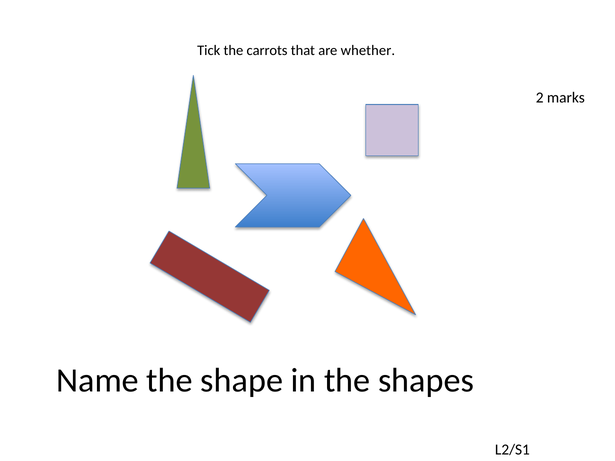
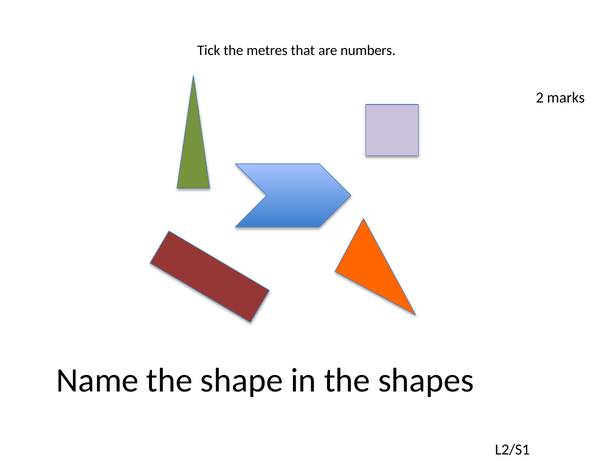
carrots: carrots -> metres
whether: whether -> numbers
